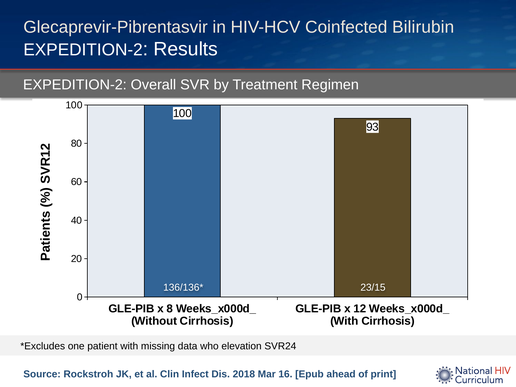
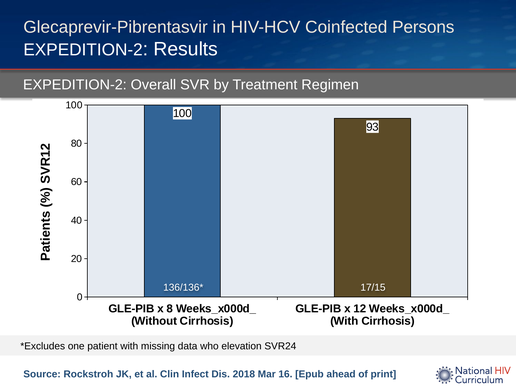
Bilirubin: Bilirubin -> Persons
23/15: 23/15 -> 17/15
